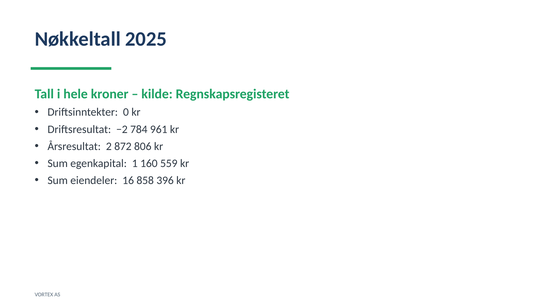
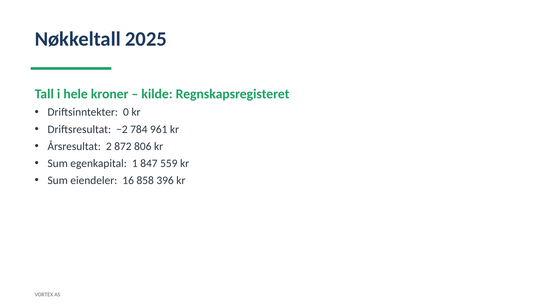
160: 160 -> 847
